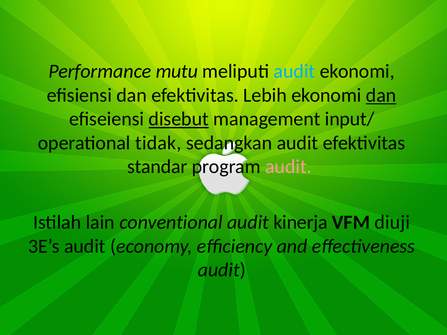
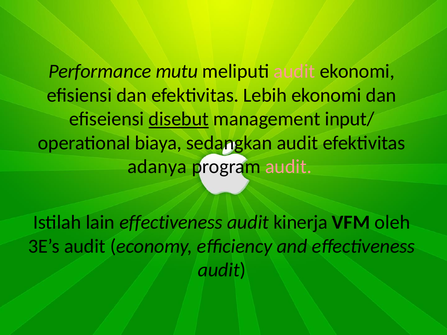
audit at (294, 71) colour: light blue -> pink
dan at (381, 95) underline: present -> none
tidak: tidak -> biaya
standar: standar -> adanya
lain conventional: conventional -> effectiveness
diuji: diuji -> oleh
